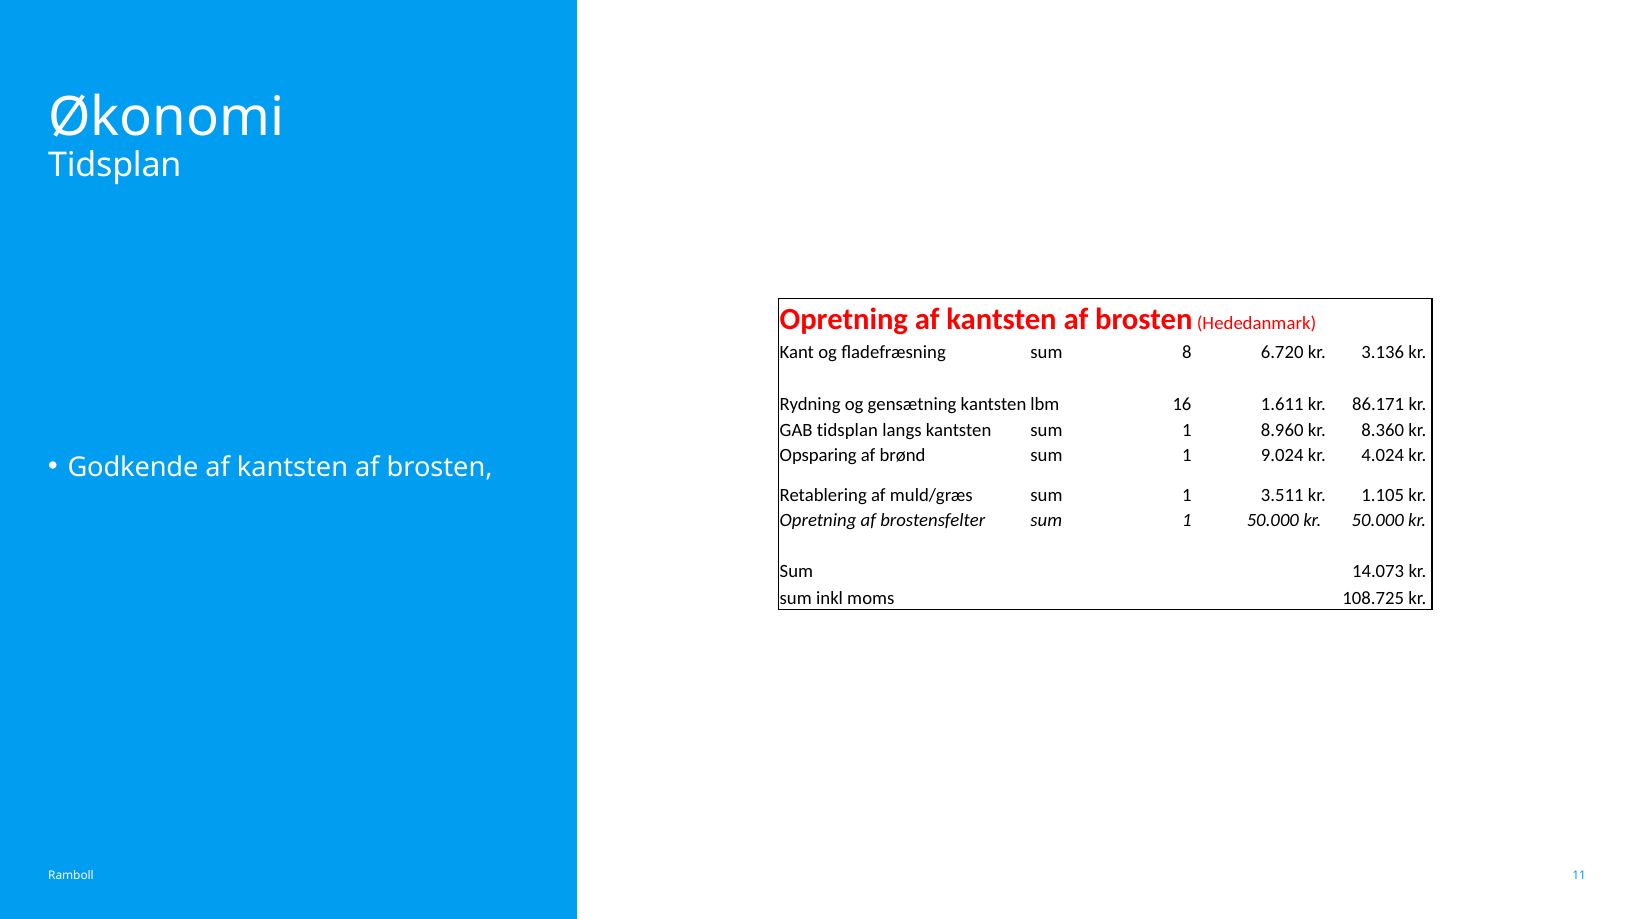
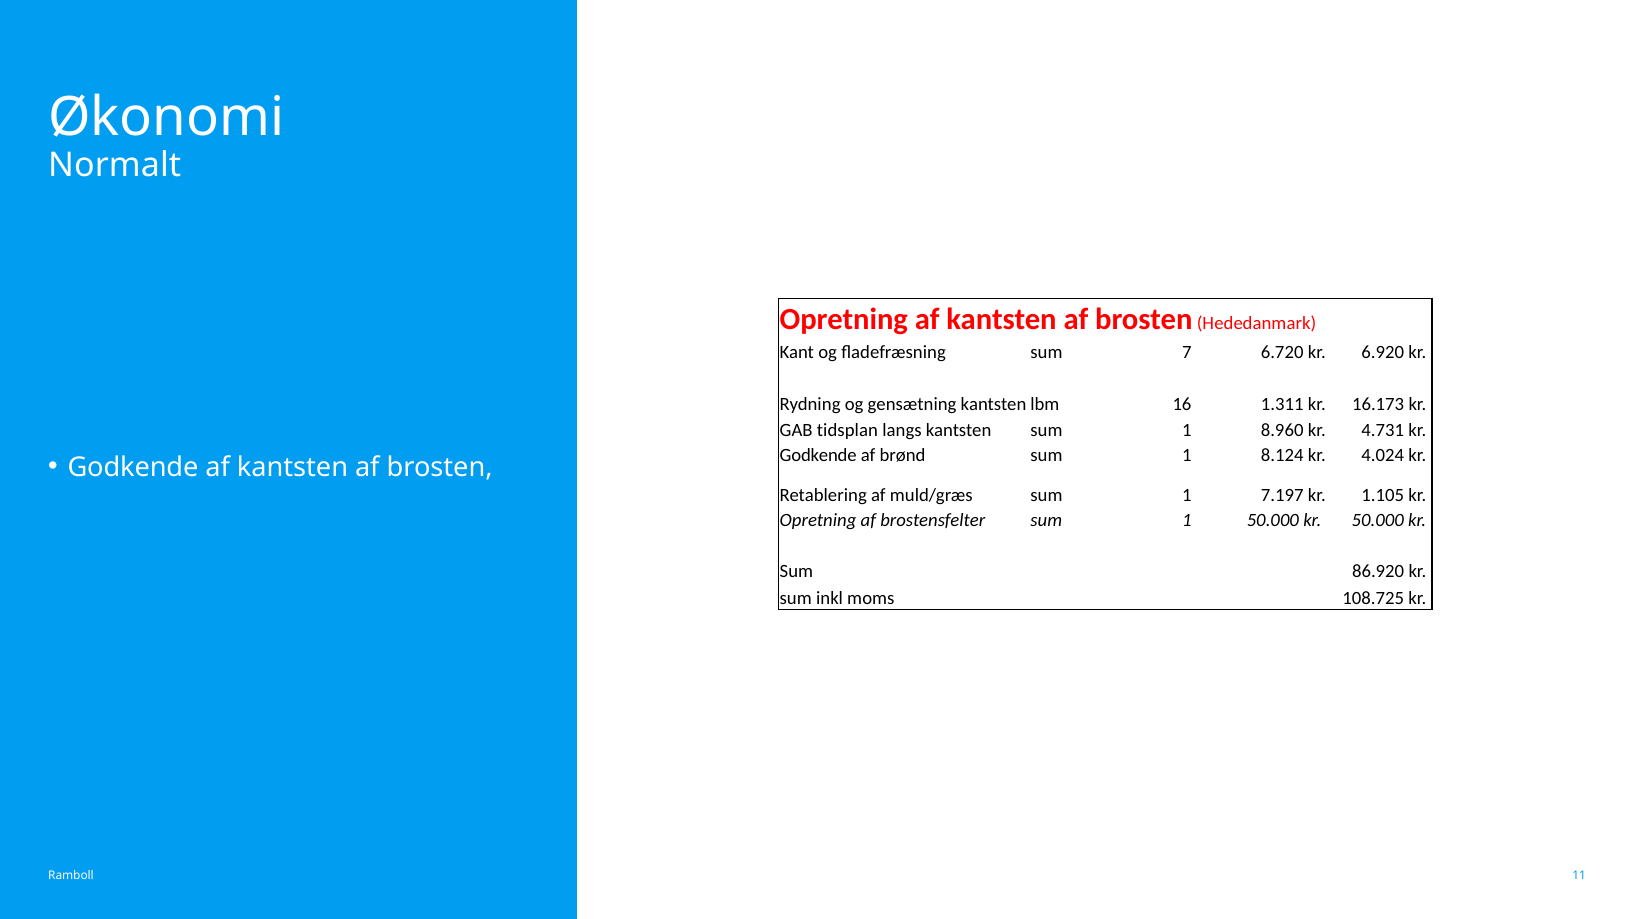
Tidsplan at (115, 166): Tidsplan -> Normalt
8: 8 -> 7
3.136: 3.136 -> 6.920
1.611: 1.611 -> 1.311
86.171: 86.171 -> 16.173
8.360: 8.360 -> 4.731
Opsparing at (818, 456): Opsparing -> Godkende
9.024: 9.024 -> 8.124
3.511: 3.511 -> 7.197
14.073: 14.073 -> 86.920
